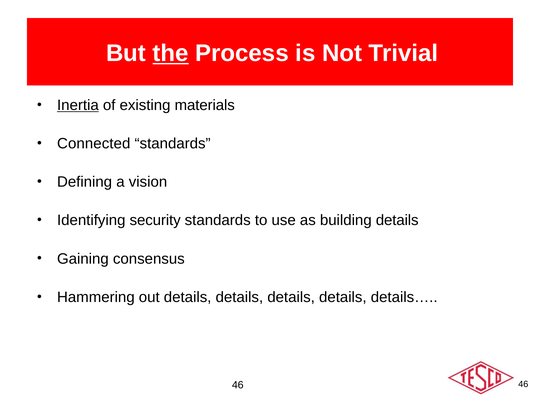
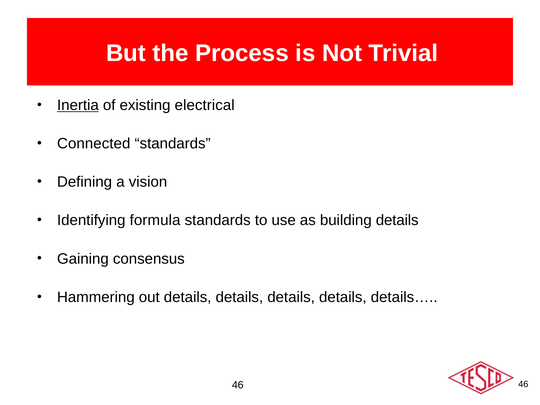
the underline: present -> none
materials: materials -> electrical
security: security -> formula
